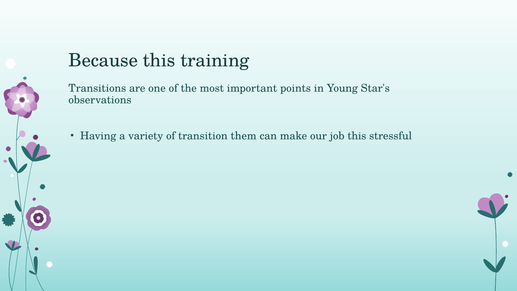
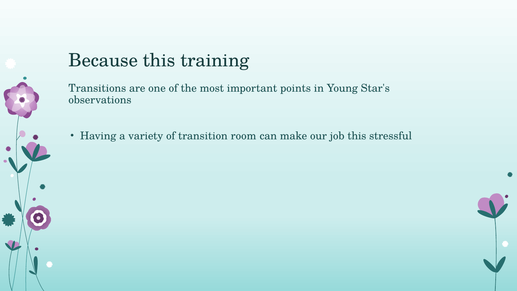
them: them -> room
